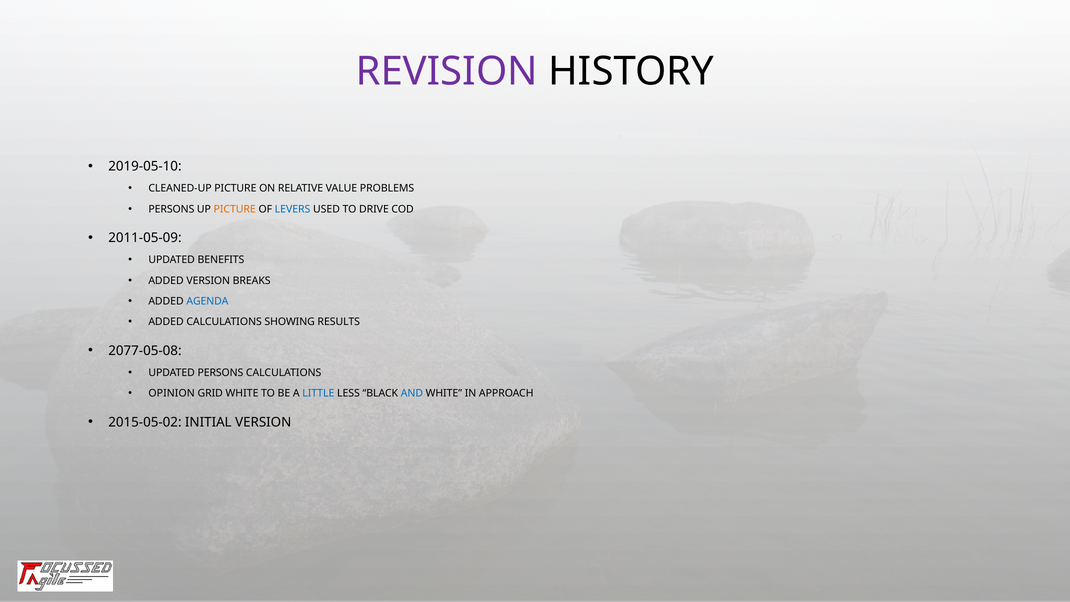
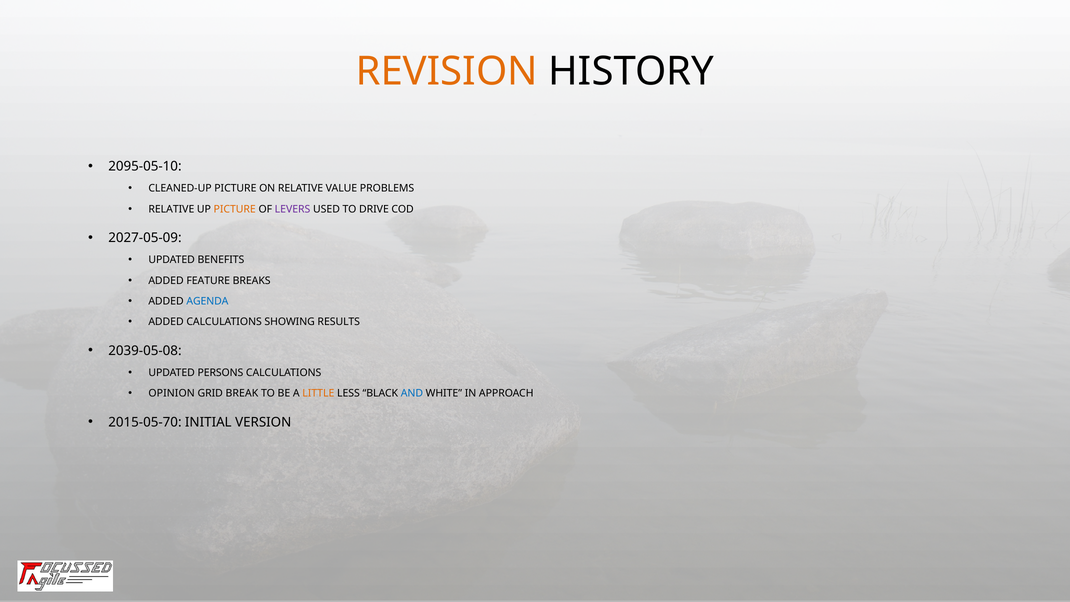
REVISION colour: purple -> orange
2019-05-10: 2019-05-10 -> 2095-05-10
PERSONS at (171, 209): PERSONS -> RELATIVE
LEVERS colour: blue -> purple
2011-05-09: 2011-05-09 -> 2027-05-09
ADDED VERSION: VERSION -> FEATURE
2077-05-08: 2077-05-08 -> 2039-05-08
GRID WHITE: WHITE -> BREAK
LITTLE colour: blue -> orange
2015-05-02: 2015-05-02 -> 2015-05-70
